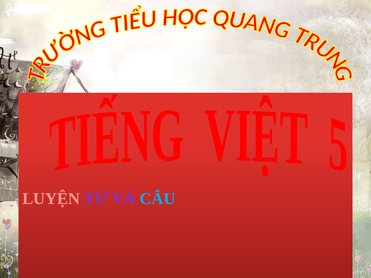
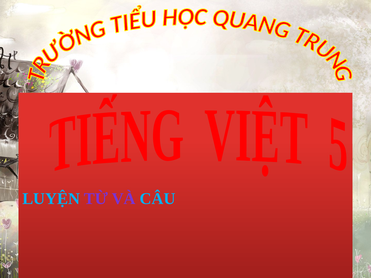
LUYỆN colour: pink -> light blue
